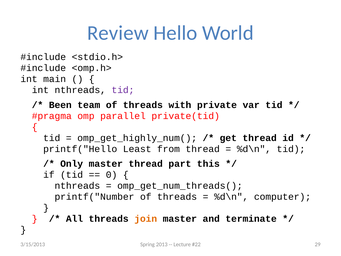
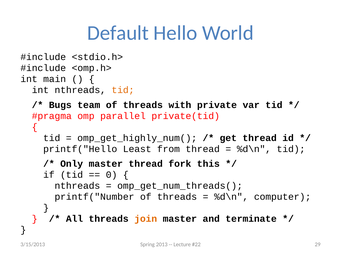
Review: Review -> Default
tid at (123, 90) colour: purple -> orange
Been: Been -> Bugs
part: part -> fork
